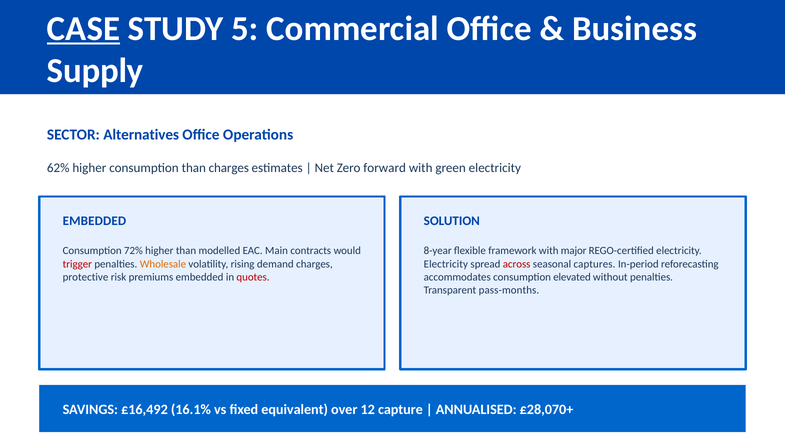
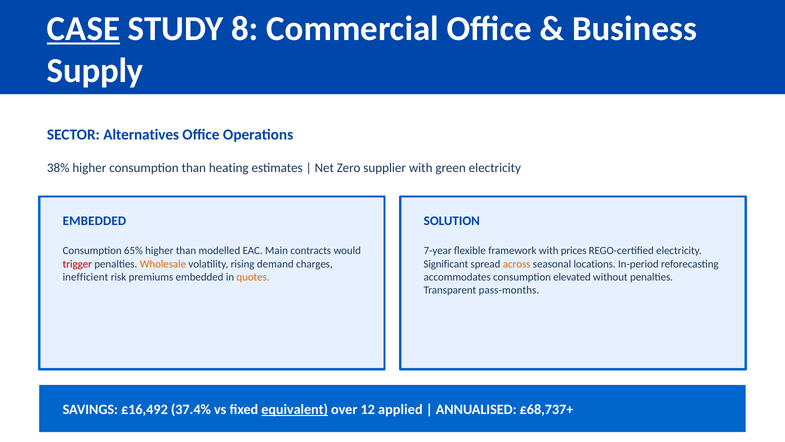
5: 5 -> 8
62%: 62% -> 38%
than charges: charges -> heating
forward: forward -> supplier
72%: 72% -> 65%
8-year: 8-year -> 7-year
major: major -> prices
Electricity at (446, 264): Electricity -> Significant
across colour: red -> orange
captures: captures -> locations
protective: protective -> inefficient
quotes colour: red -> orange
16.1%: 16.1% -> 37.4%
equivalent underline: none -> present
capture: capture -> applied
£28,070+: £28,070+ -> £68,737+
